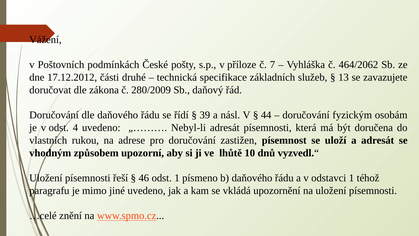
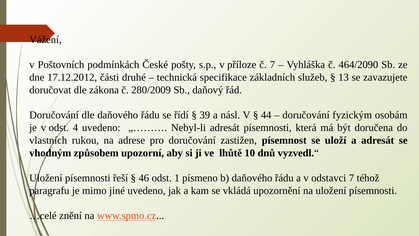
464/2062: 464/2062 -> 464/2090
odstavci 1: 1 -> 7
